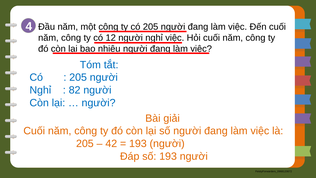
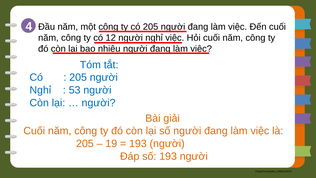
82: 82 -> 53
42: 42 -> 19
